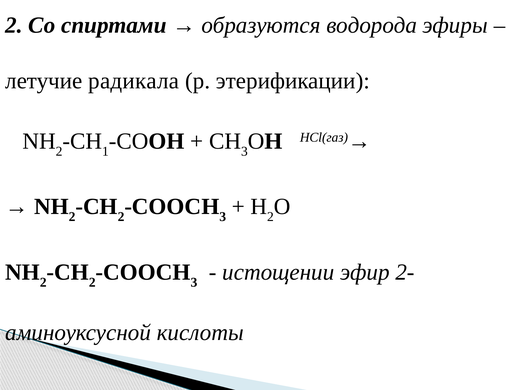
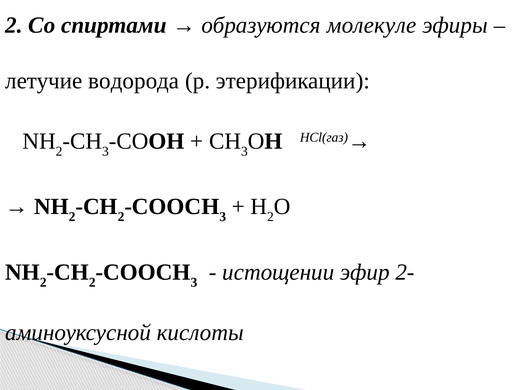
водорода: водорода -> молекуле
радикала: радикала -> водорода
1 at (106, 151): 1 -> 3
